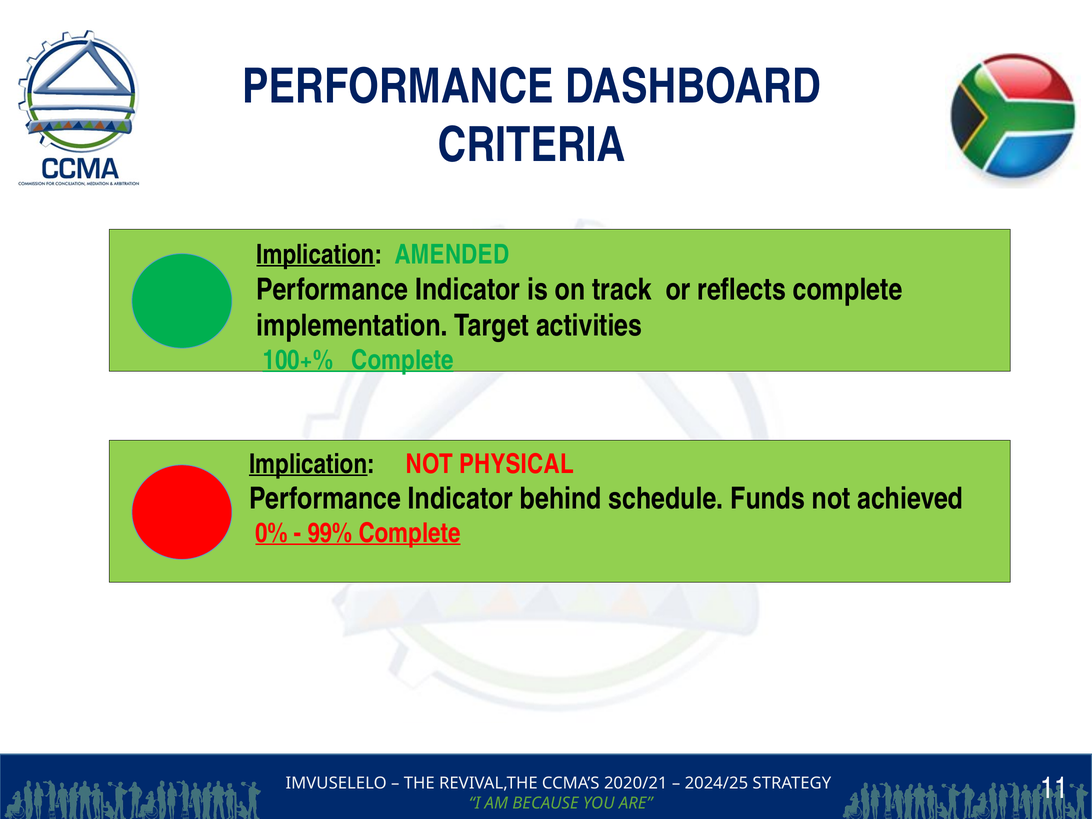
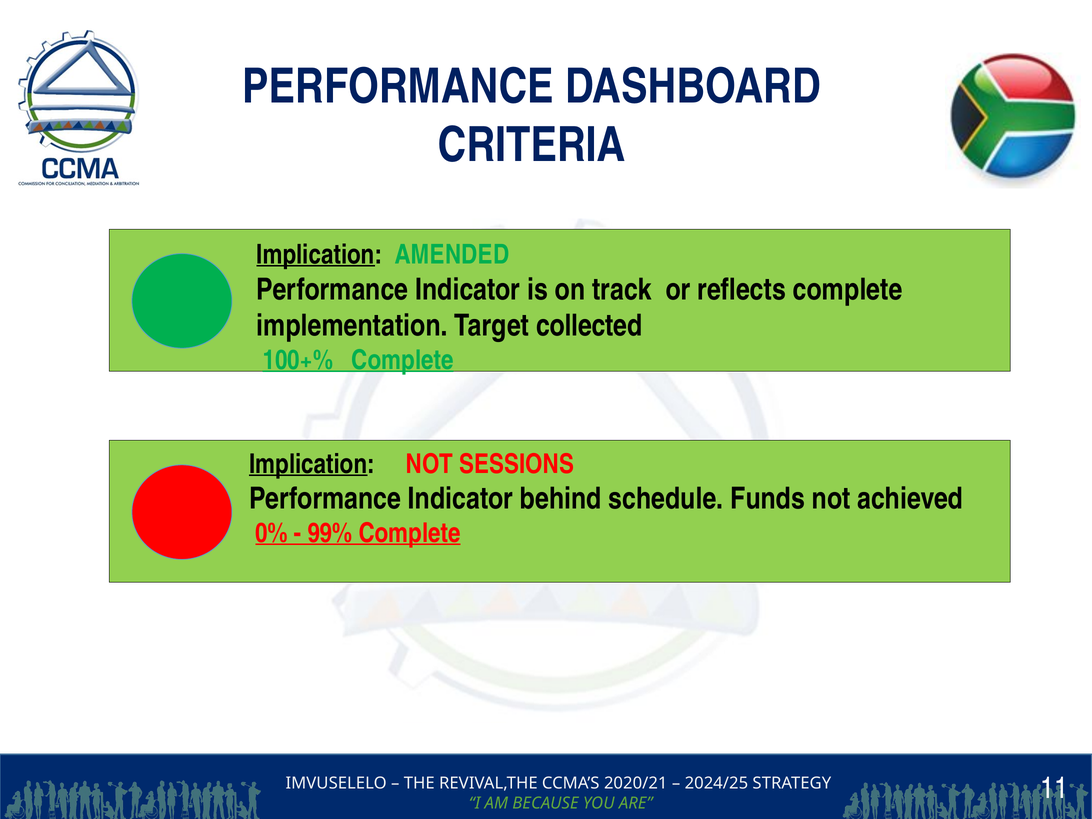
activities: activities -> collected
PHYSICAL: PHYSICAL -> SESSIONS
